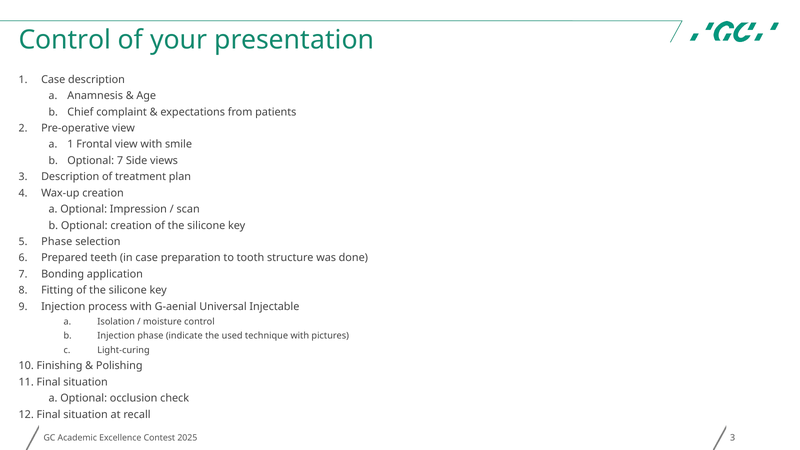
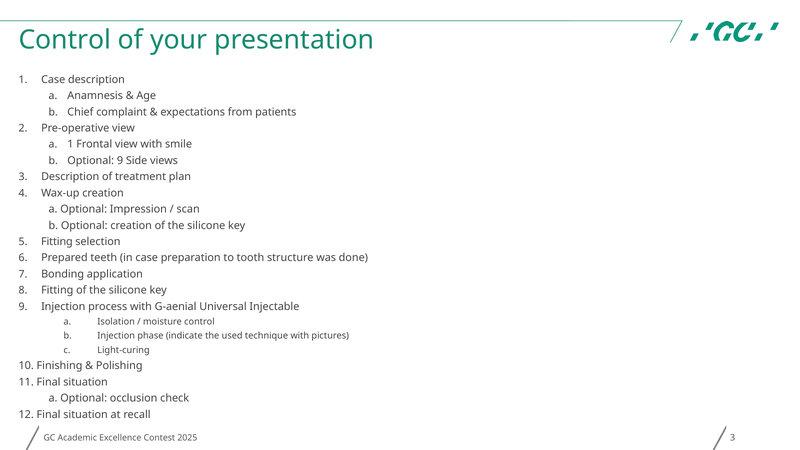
Optional 7: 7 -> 9
Phase at (57, 242): Phase -> Fitting
